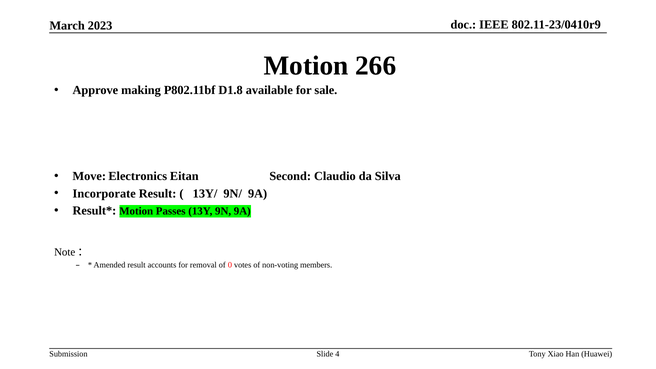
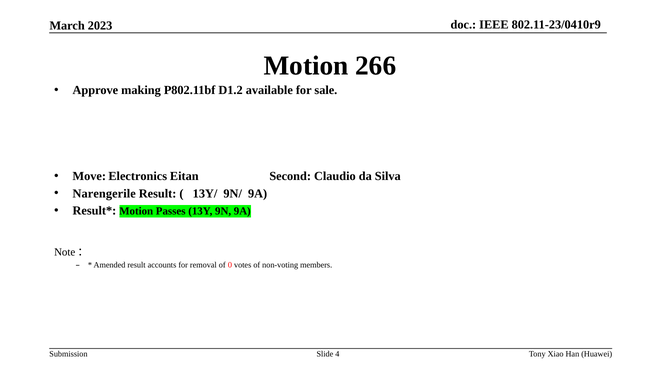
D1.8: D1.8 -> D1.2
Incorporate: Incorporate -> Narengerile
